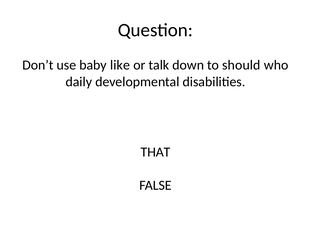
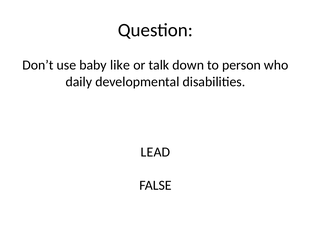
should: should -> person
THAT: THAT -> LEAD
